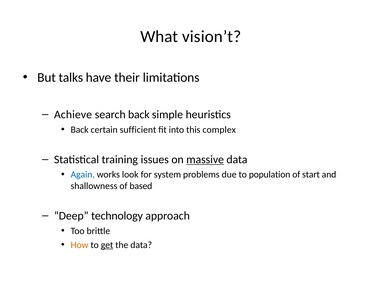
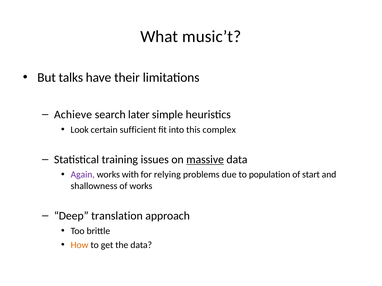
vision’t: vision’t -> music’t
search back: back -> later
Back at (80, 130): Back -> Look
Again colour: blue -> purple
look: look -> with
system: system -> relying
of based: based -> works
technology: technology -> translation
get underline: present -> none
